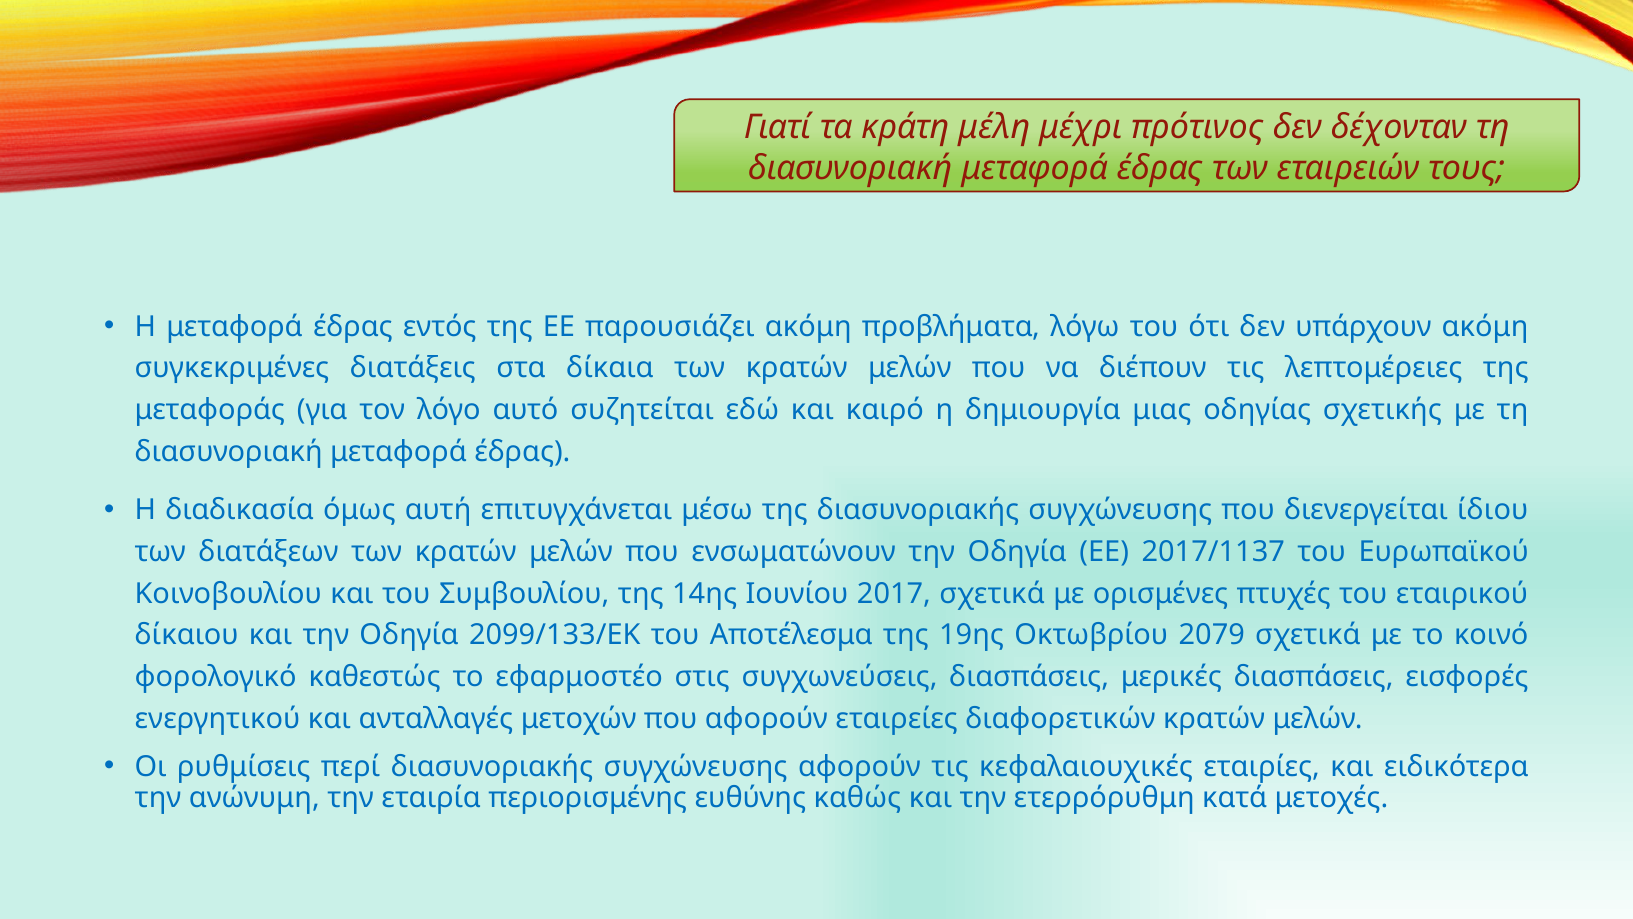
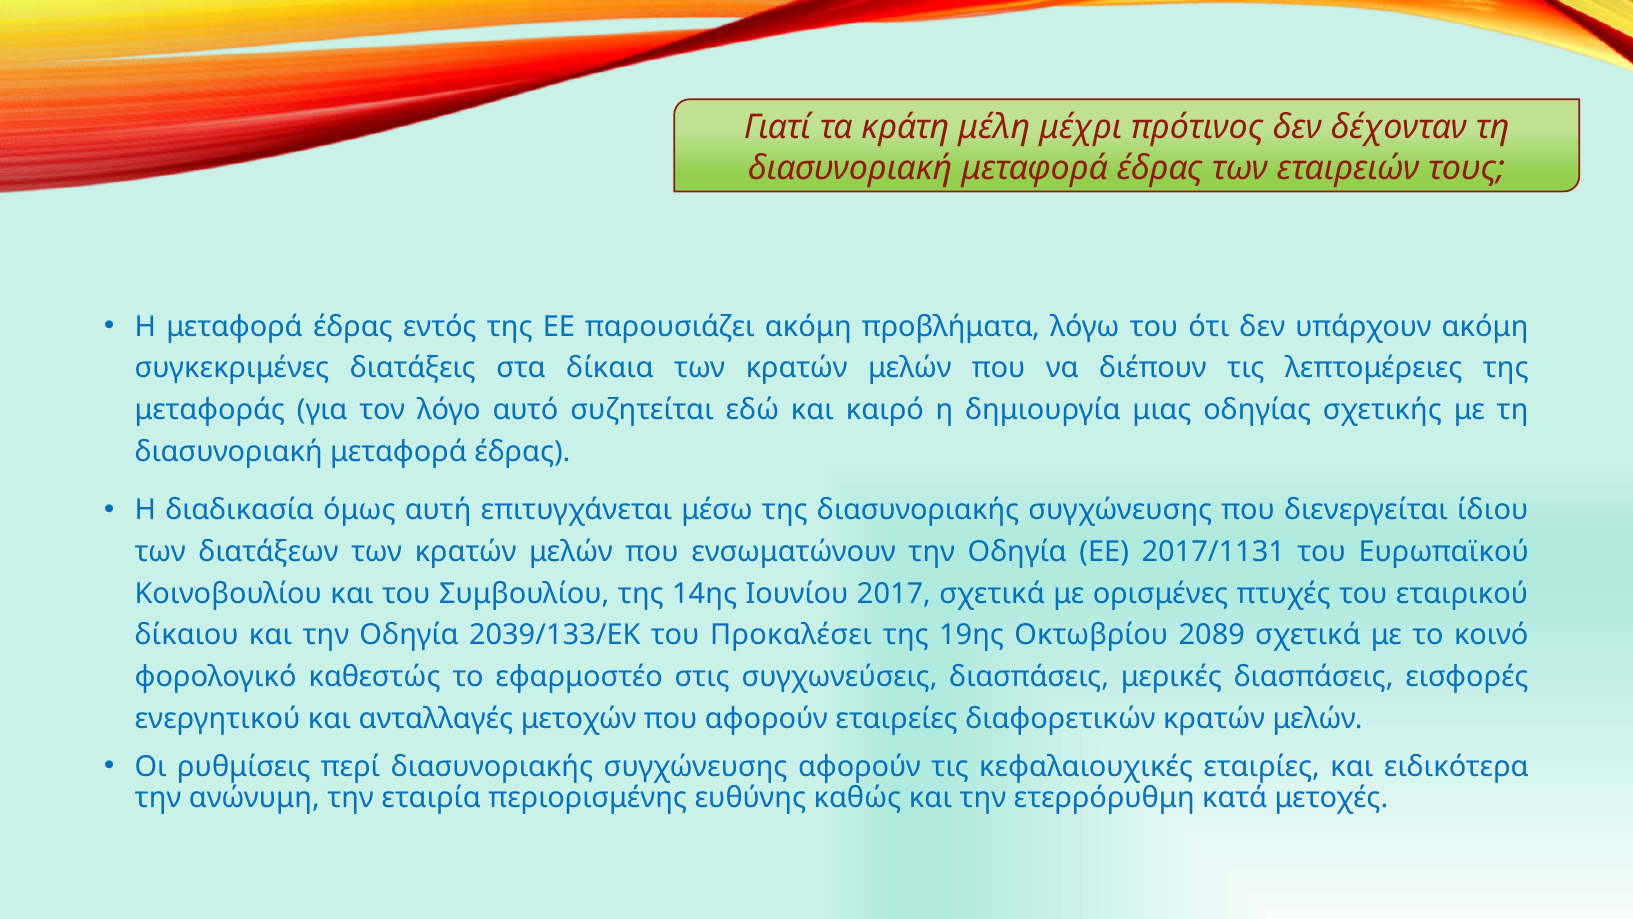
2017/1137: 2017/1137 -> 2017/1131
2099/133/ΕΚ: 2099/133/ΕΚ -> 2039/133/ΕΚ
Αποτέλεσμα: Αποτέλεσμα -> Προκαλέσει
2079: 2079 -> 2089
